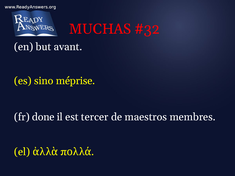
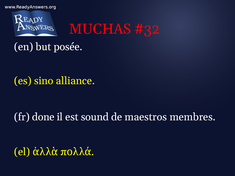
avant: avant -> posée
méprise: méprise -> alliance
tercer: tercer -> sound
